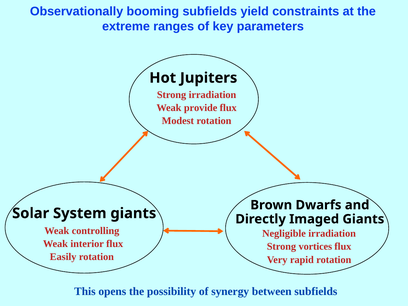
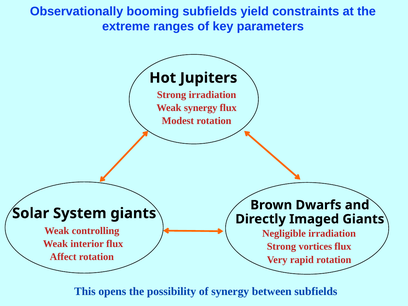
Weak provide: provide -> synergy
Easily: Easily -> Affect
